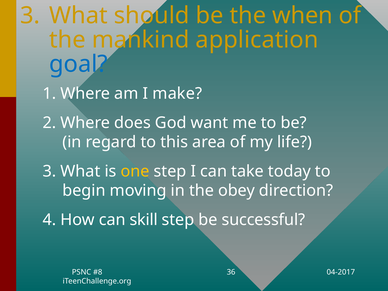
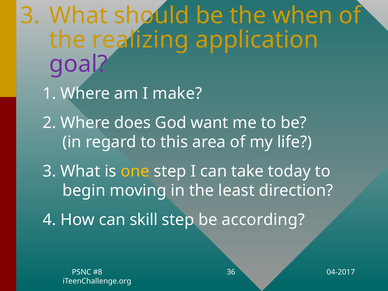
mankind: mankind -> realizing
goal colour: blue -> purple
obey: obey -> least
successful: successful -> according
